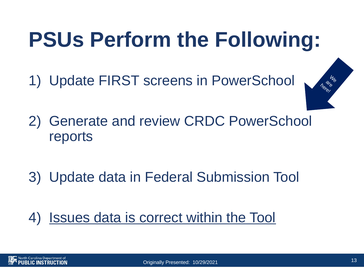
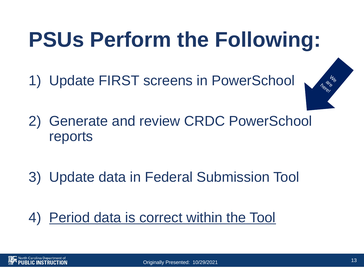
Issues: Issues -> Period
